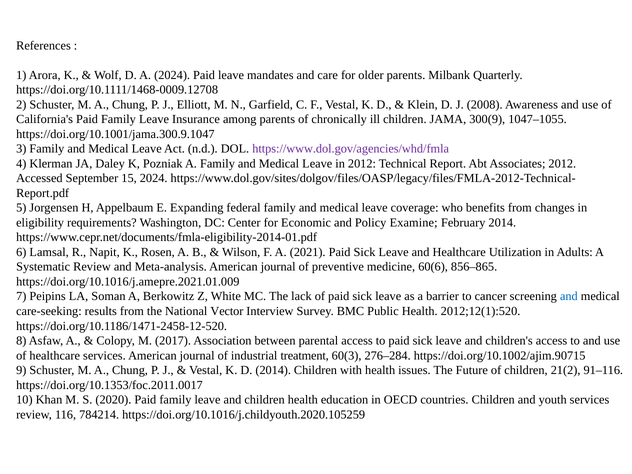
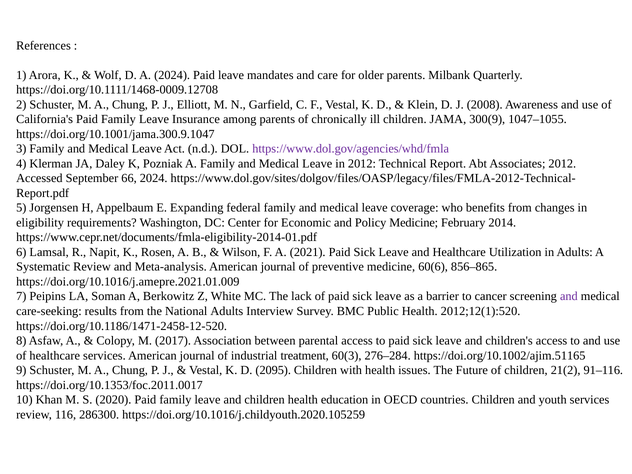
15: 15 -> 66
Policy Examine: Examine -> Medicine
and at (569, 296) colour: blue -> purple
National Vector: Vector -> Adults
https://doi.org/10.1002/ajim.90715: https://doi.org/10.1002/ajim.90715 -> https://doi.org/10.1002/ajim.51165
D 2014: 2014 -> 2095
784214: 784214 -> 286300
